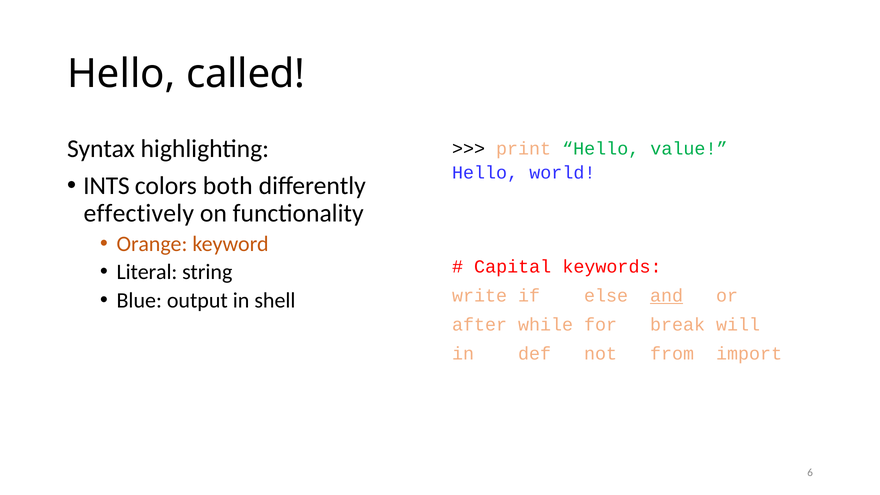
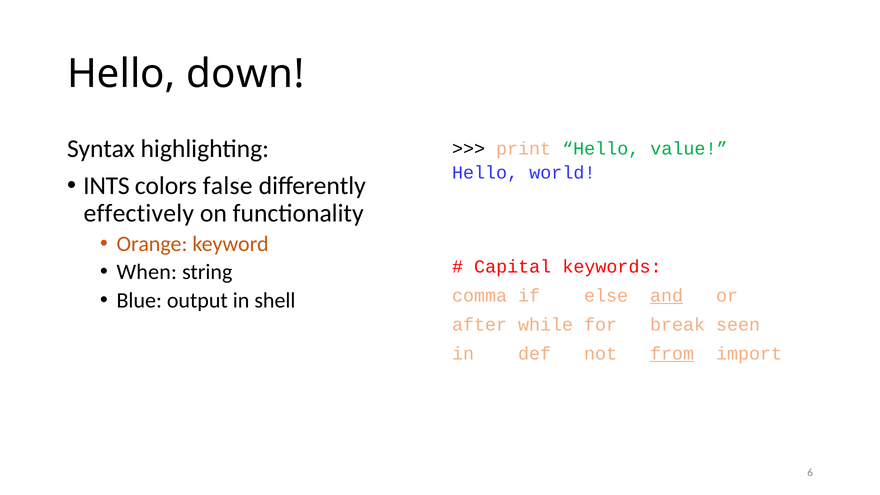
called: called -> down
both: both -> false
Literal: Literal -> When
write: write -> comma
will: will -> seen
from underline: none -> present
